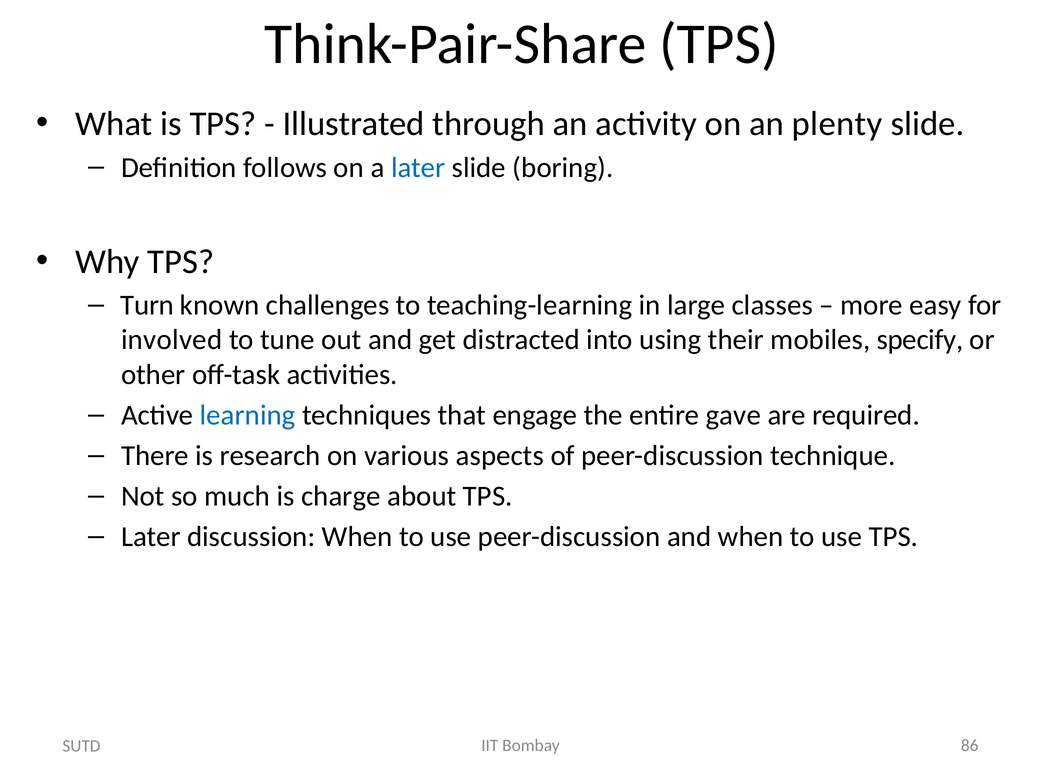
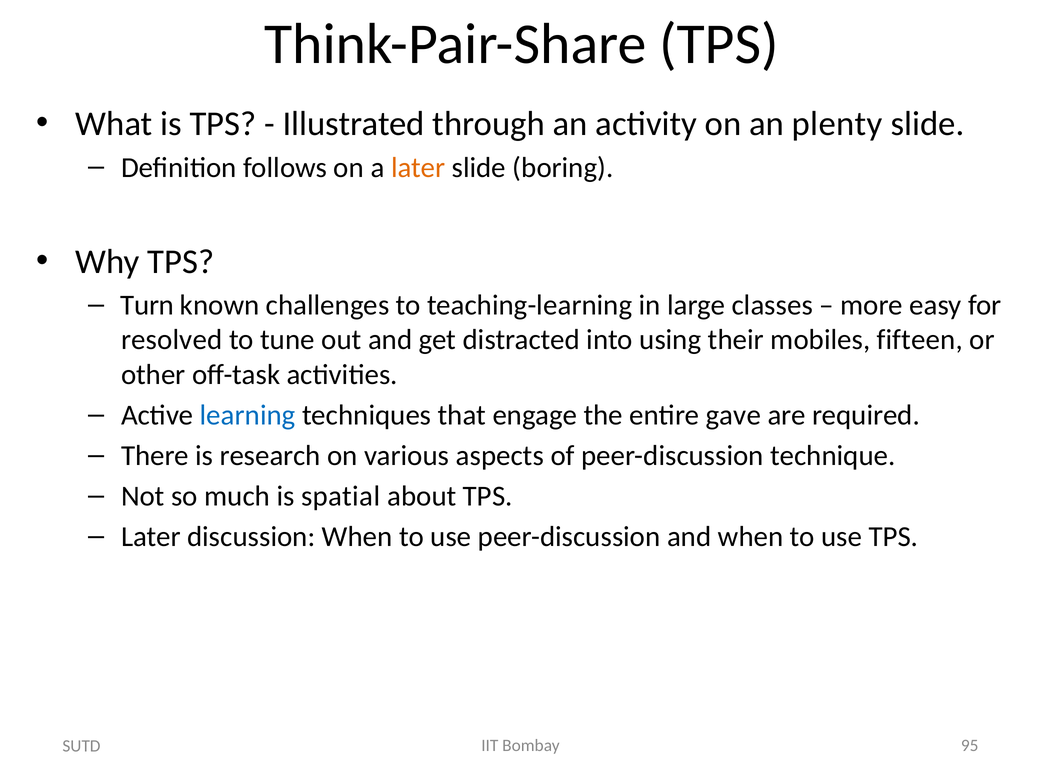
later at (418, 167) colour: blue -> orange
involved: involved -> resolved
specify: specify -> fifteen
charge: charge -> spatial
86: 86 -> 95
